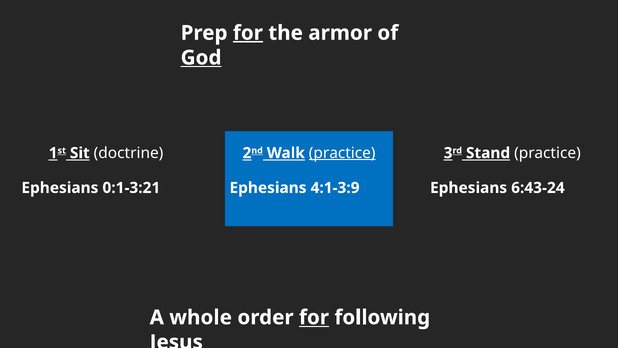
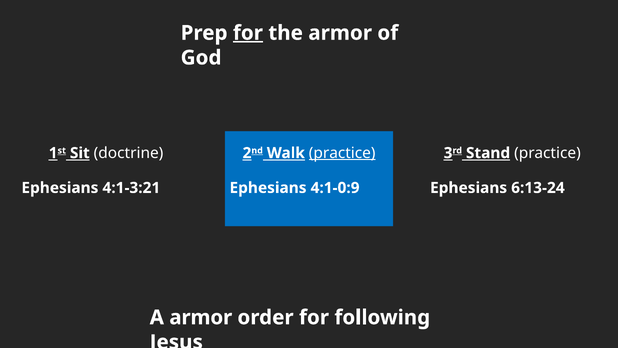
God underline: present -> none
0:1-3:21: 0:1-3:21 -> 4:1-3:21
4:1-3:9: 4:1-3:9 -> 4:1-0:9
6:43-24: 6:43-24 -> 6:13-24
A whole: whole -> armor
for at (314, 317) underline: present -> none
